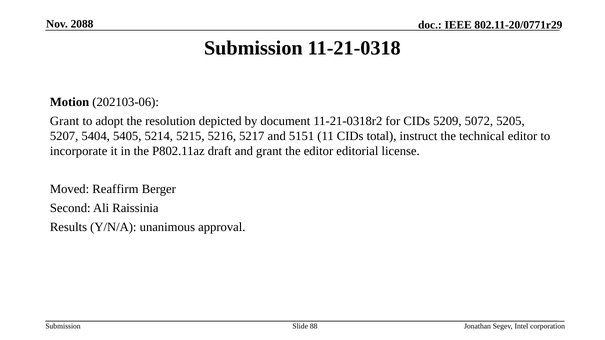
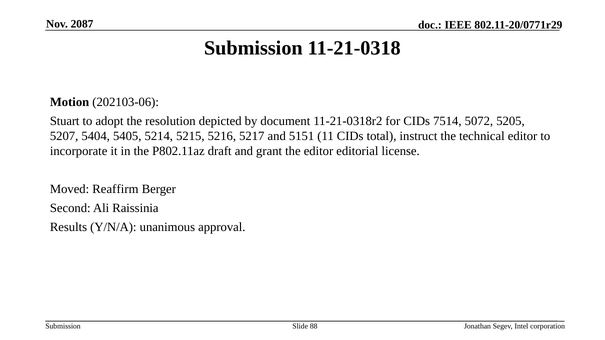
2088: 2088 -> 2087
Grant at (65, 121): Grant -> Stuart
5209: 5209 -> 7514
